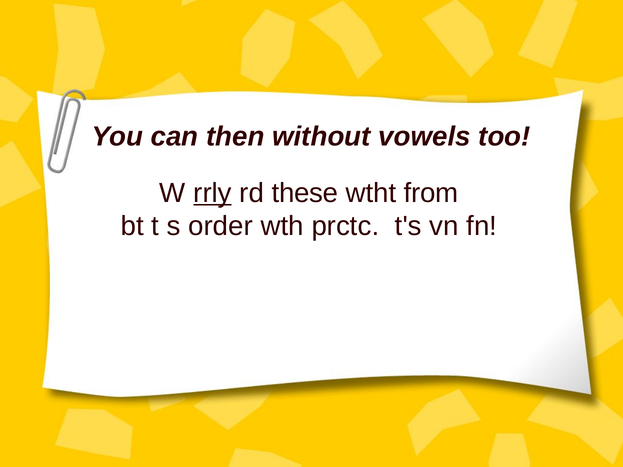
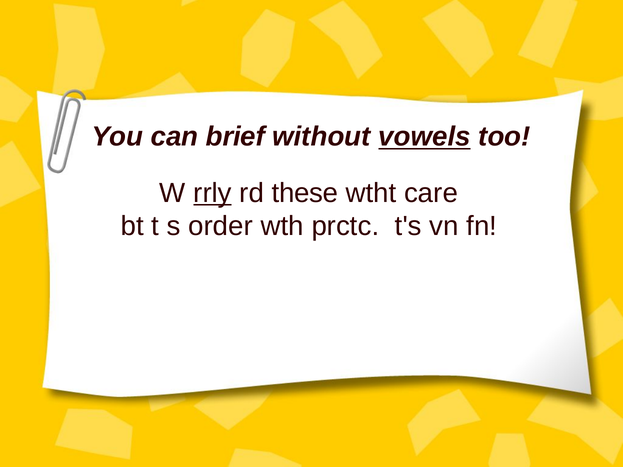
then: then -> brief
vowels underline: none -> present
from: from -> care
